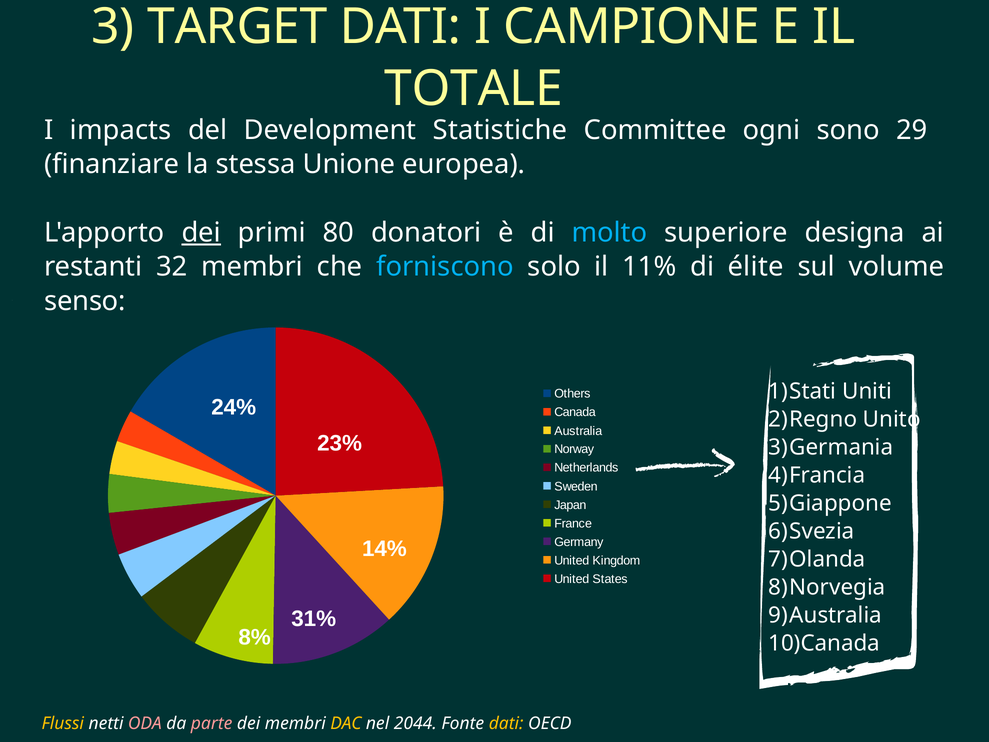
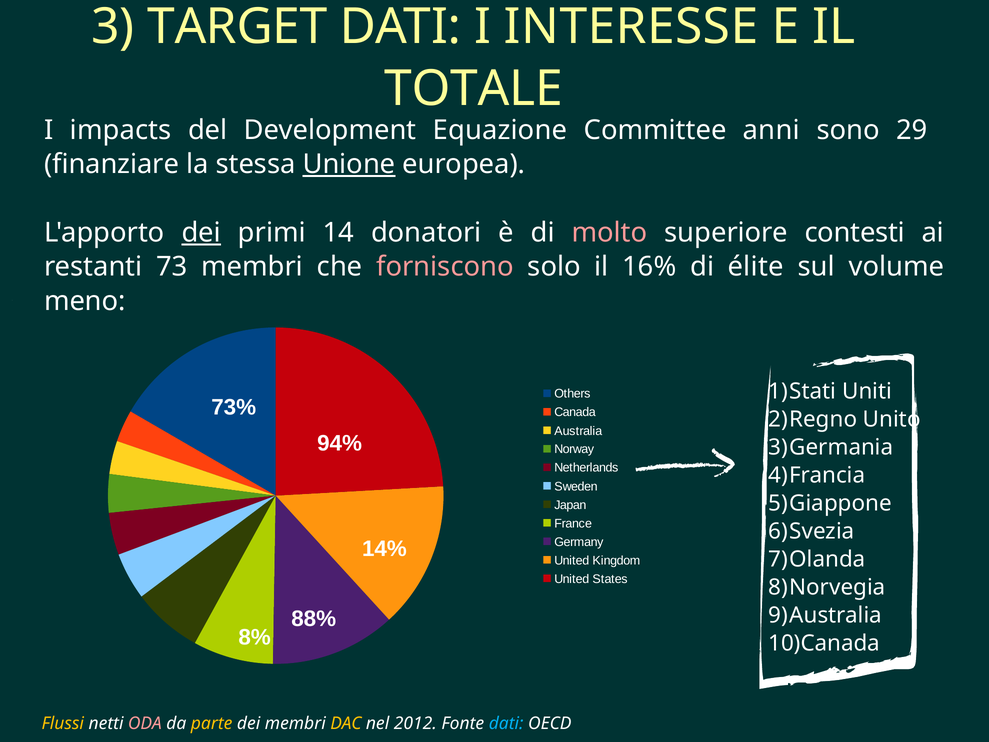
CAMPIONE: CAMPIONE -> INTERESSE
Statistiche: Statistiche -> Equazione
ogni: ogni -> anni
Unione underline: none -> present
80: 80 -> 14
molto colour: light blue -> pink
designa: designa -> contesti
32: 32 -> 73
forniscono colour: light blue -> pink
11%: 11% -> 16%
senso: senso -> meno
24%: 24% -> 73%
23%: 23% -> 94%
31%: 31% -> 88%
parte colour: pink -> yellow
2044: 2044 -> 2012
dati at (506, 723) colour: yellow -> light blue
